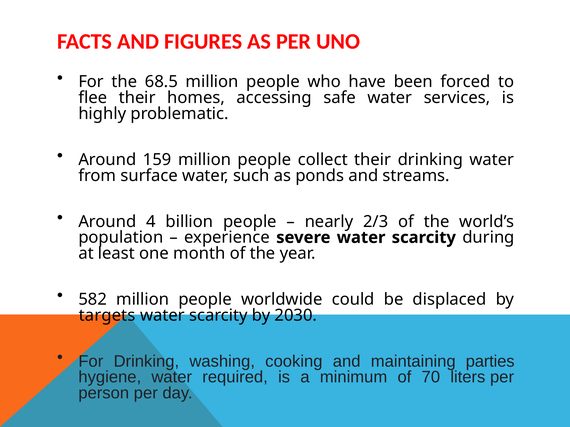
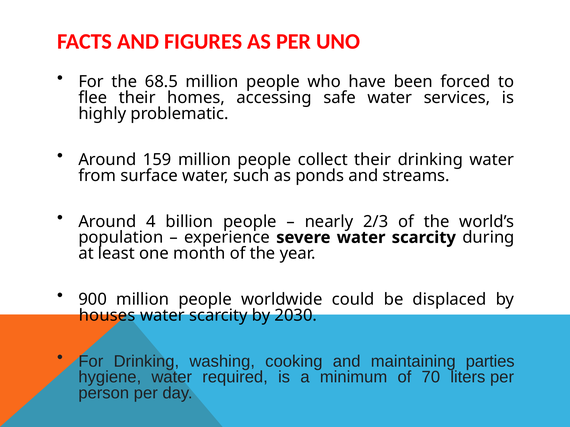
582: 582 -> 900
targets: targets -> houses
